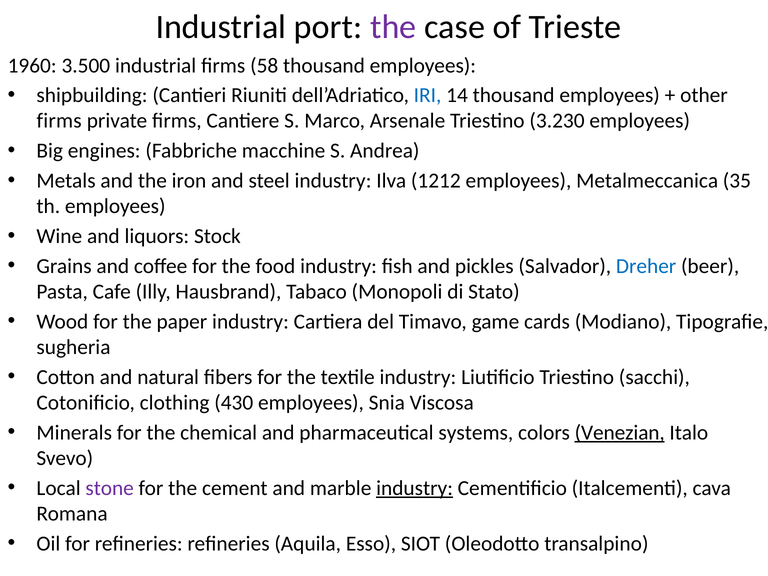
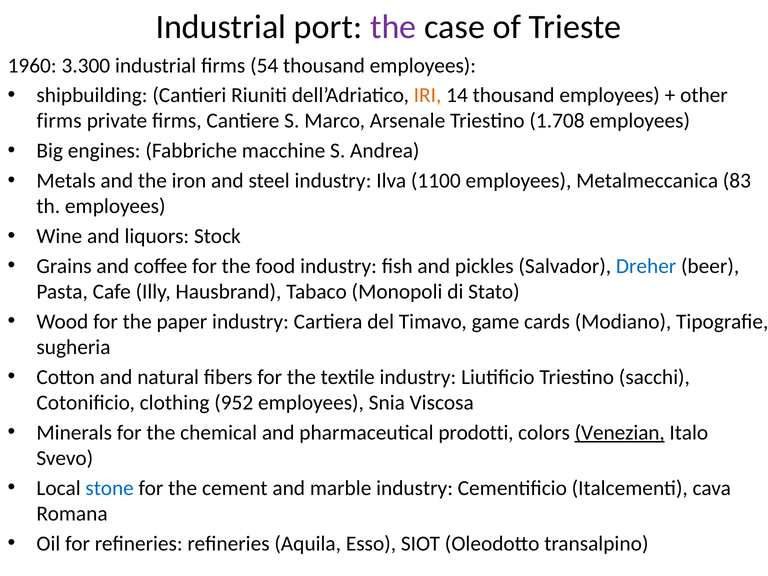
3.500: 3.500 -> 3.300
58: 58 -> 54
IRI colour: blue -> orange
3.230: 3.230 -> 1.708
1212: 1212 -> 1100
35: 35 -> 83
430: 430 -> 952
systems: systems -> prodotti
stone colour: purple -> blue
industry at (415, 488) underline: present -> none
